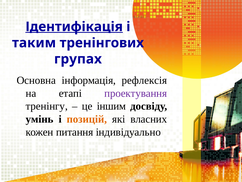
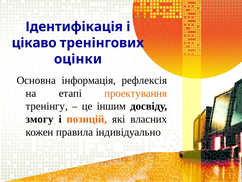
Ідентифікація underline: present -> none
таким: таким -> цікаво
групах: групах -> оцінки
проектування colour: purple -> orange
умінь: умінь -> змогу
питання: питання -> правила
